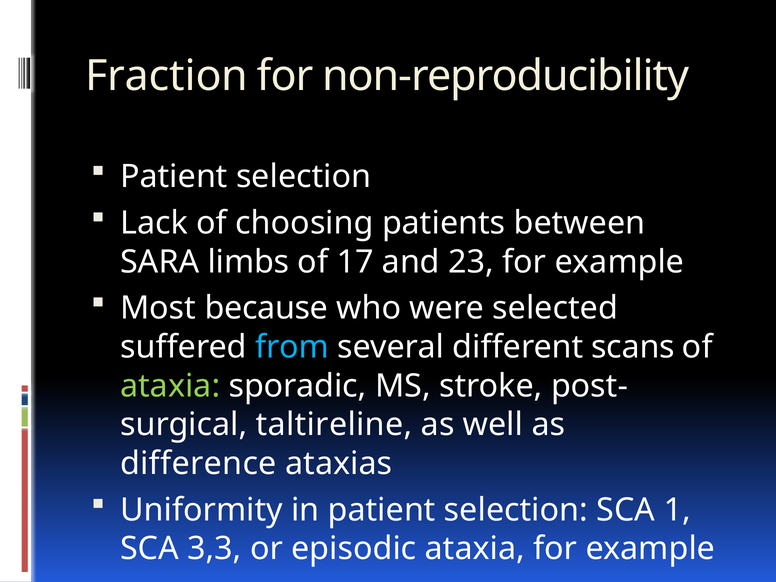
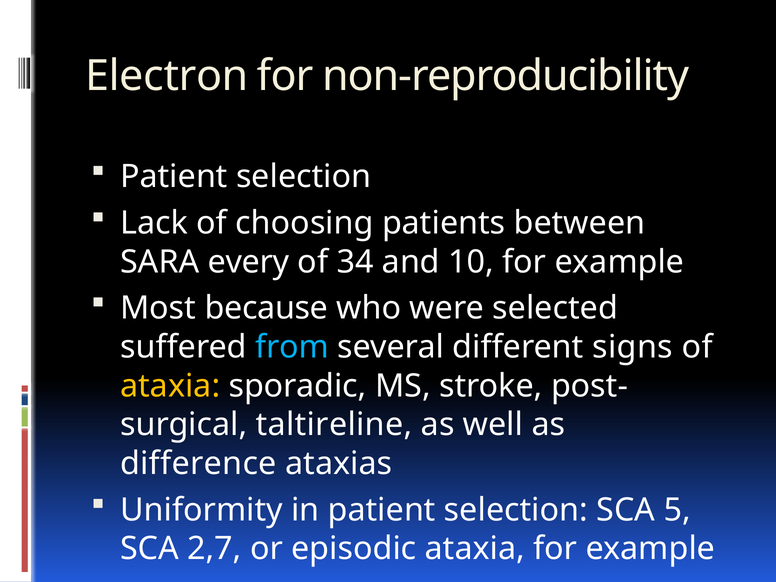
Fraction: Fraction -> Electron
limbs: limbs -> every
17: 17 -> 34
23: 23 -> 10
scans: scans -> signs
ataxia at (170, 386) colour: light green -> yellow
1: 1 -> 5
3,3: 3,3 -> 2,7
